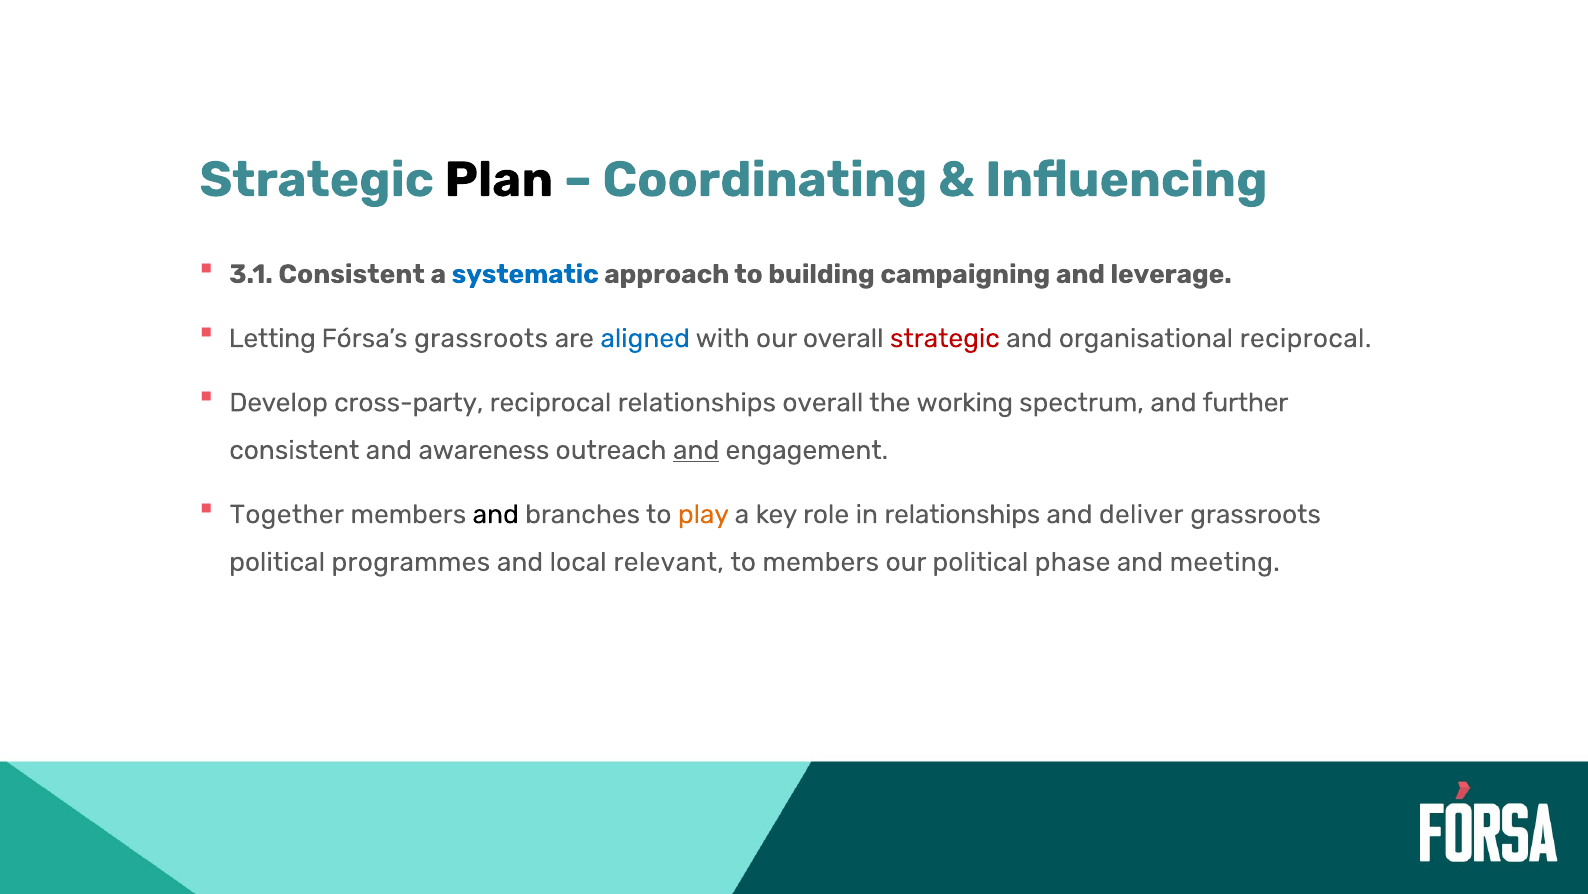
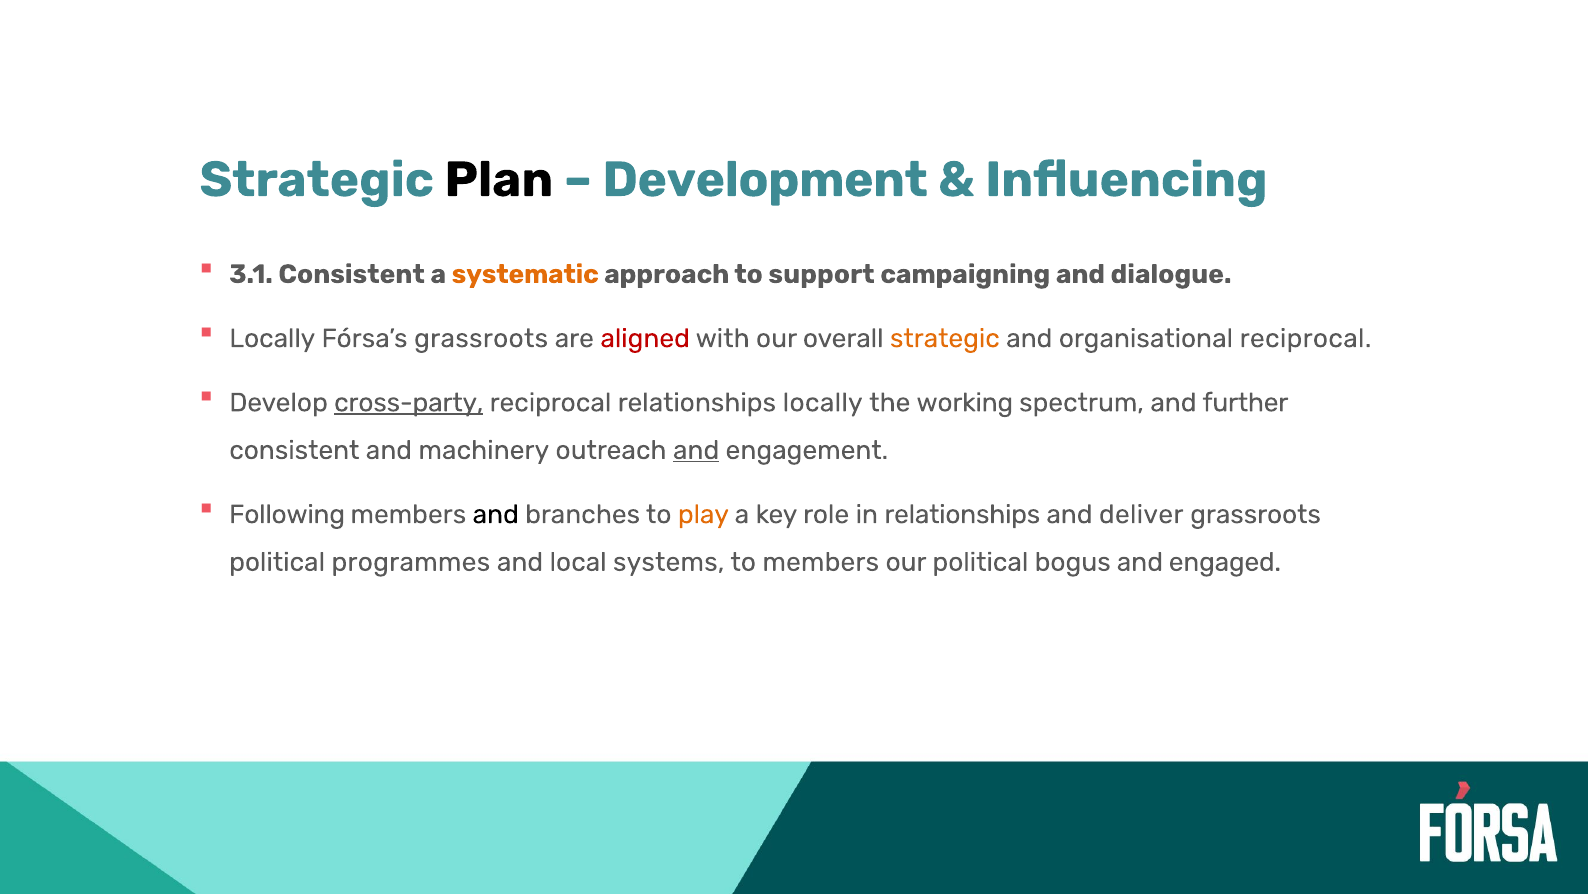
Coordinating: Coordinating -> Development
systematic colour: blue -> orange
building: building -> support
leverage: leverage -> dialogue
Letting at (272, 338): Letting -> Locally
aligned colour: blue -> red
strategic at (945, 338) colour: red -> orange
cross-party underline: none -> present
relationships overall: overall -> locally
awareness: awareness -> machinery
Together: Together -> Following
relevant: relevant -> systems
phase: phase -> bogus
meeting: meeting -> engaged
